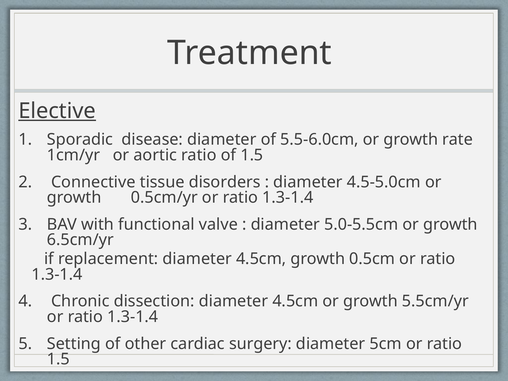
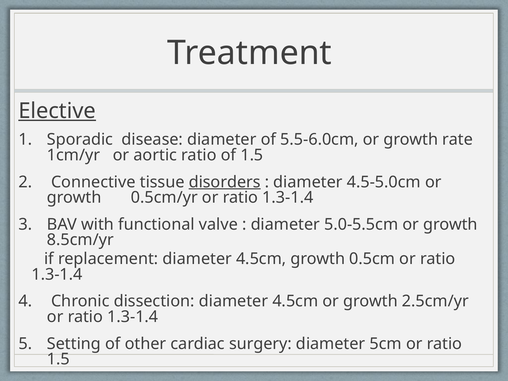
disorders underline: none -> present
6.5cm/yr: 6.5cm/yr -> 8.5cm/yr
5.5cm/yr: 5.5cm/yr -> 2.5cm/yr
